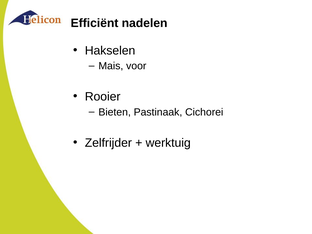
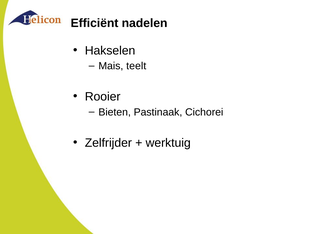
voor: voor -> teelt
